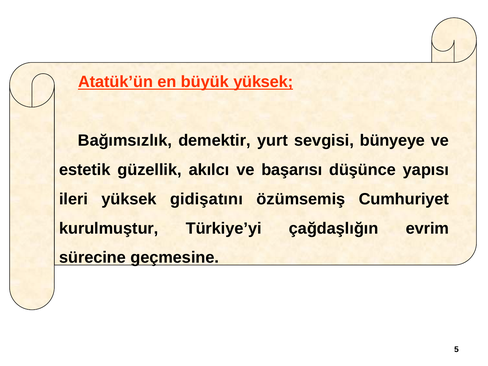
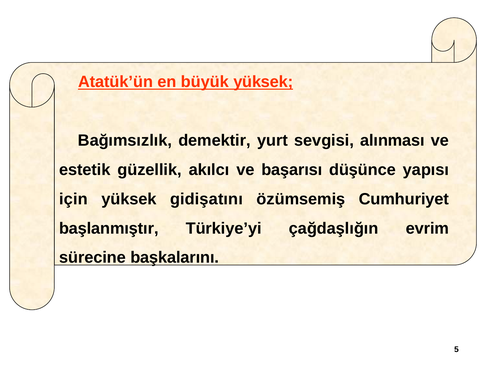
bünyeye: bünyeye -> alınması
ileri: ileri -> için
kurulmuştur: kurulmuştur -> başlanmıştır
geçmesine: geçmesine -> başkalarını
